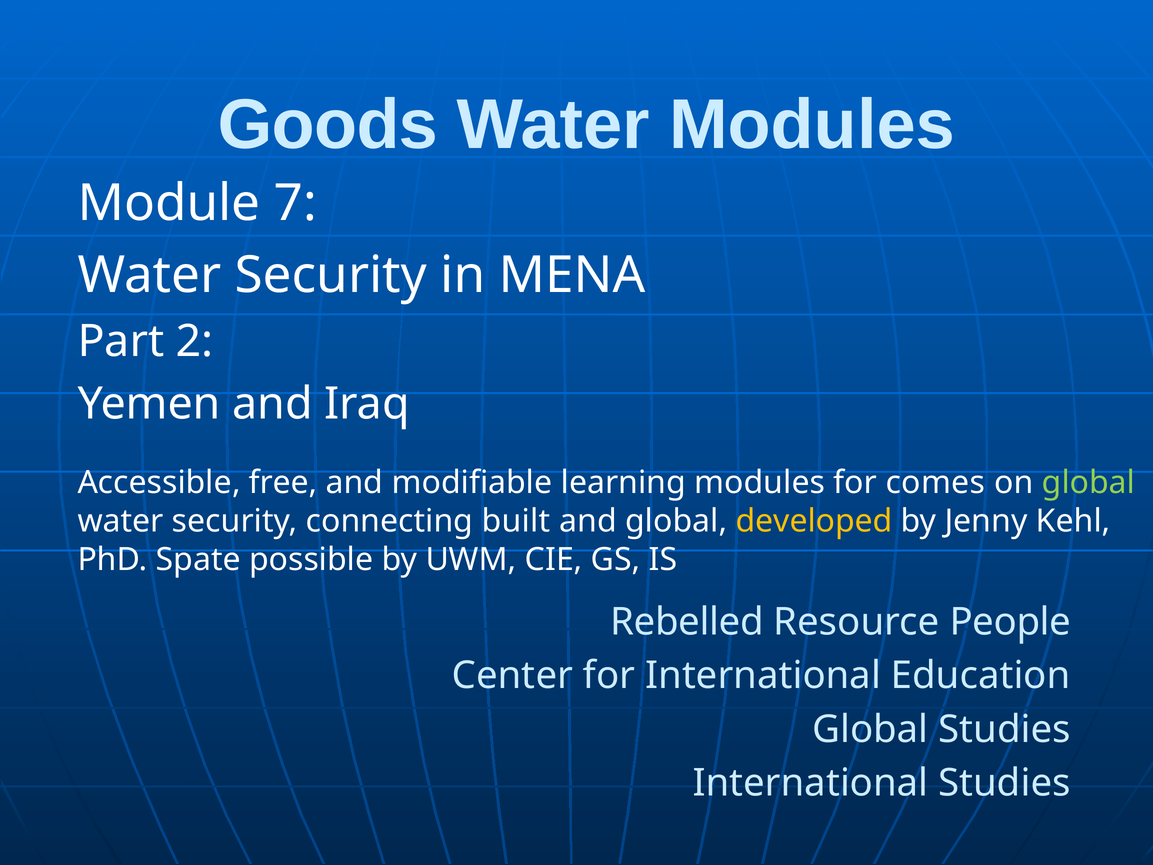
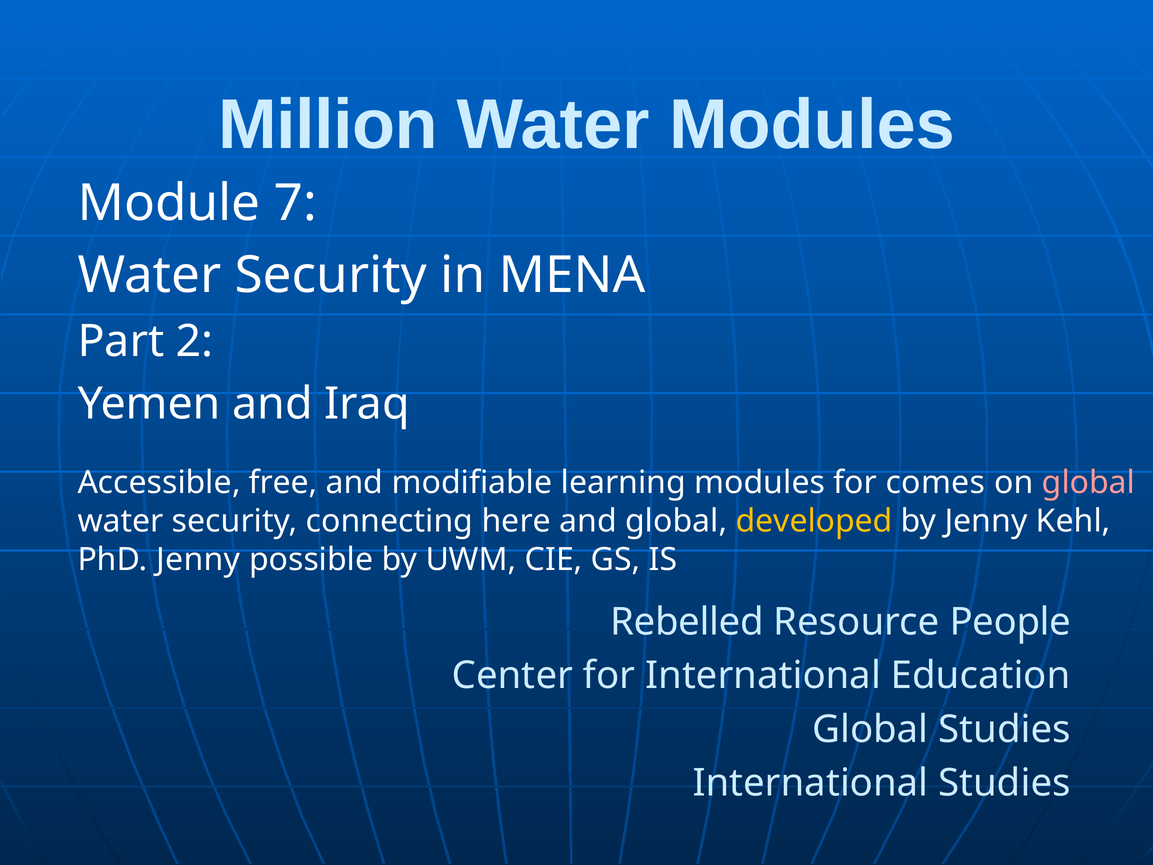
Goods: Goods -> Million
global at (1089, 483) colour: light green -> pink
built: built -> here
PhD Spate: Spate -> Jenny
